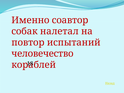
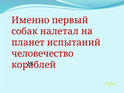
соавтор: соавтор -> первый
повтор: повтор -> планет
